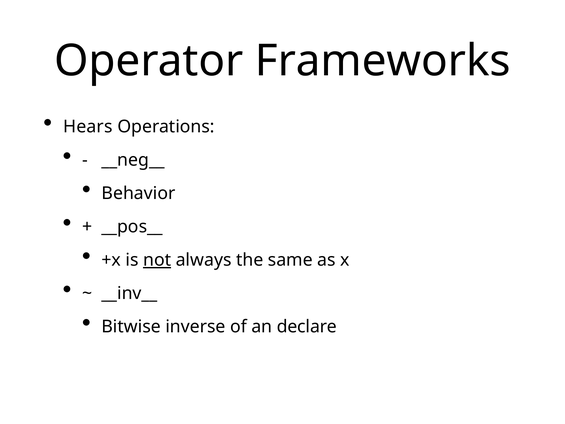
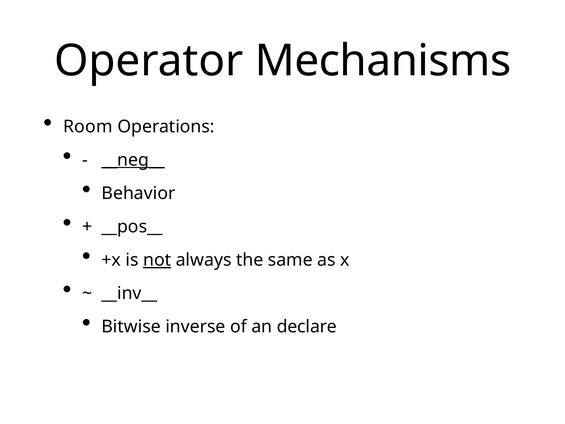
Frameworks: Frameworks -> Mechanisms
Hears: Hears -> Room
__neg__ underline: none -> present
